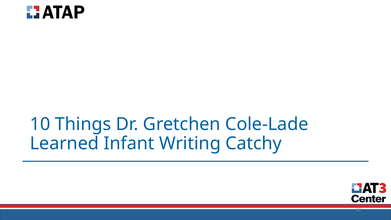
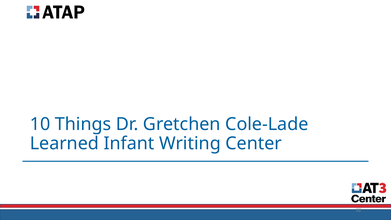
Catchy: Catchy -> Center
